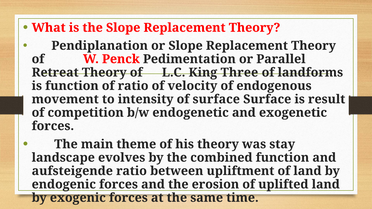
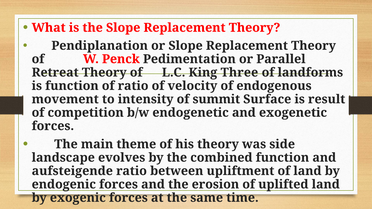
of surface: surface -> summit
stay: stay -> side
